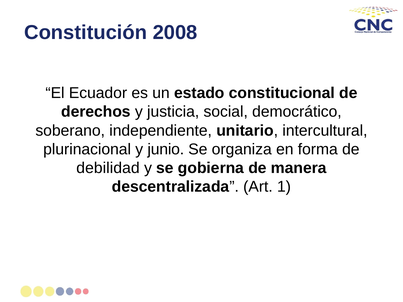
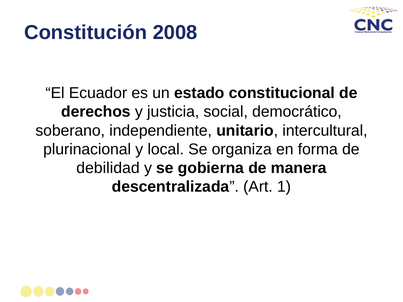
junio: junio -> local
